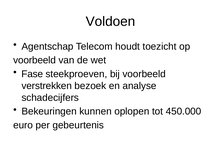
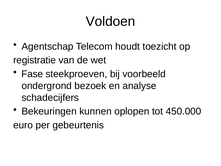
voorbeeld at (35, 60): voorbeeld -> registratie
verstrekken: verstrekken -> ondergrond
